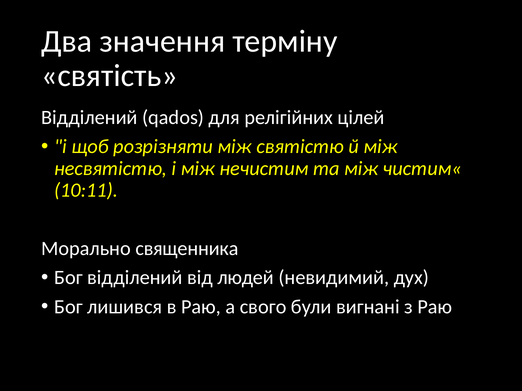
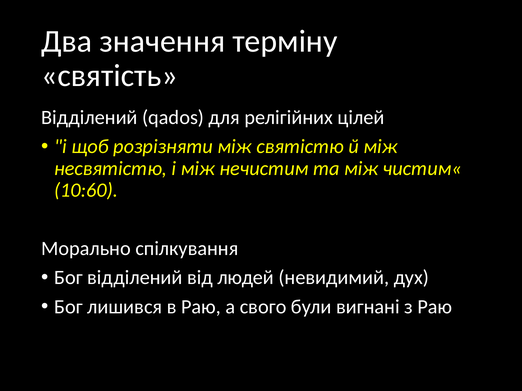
10:11: 10:11 -> 10:60
священника: священника -> спілкування
